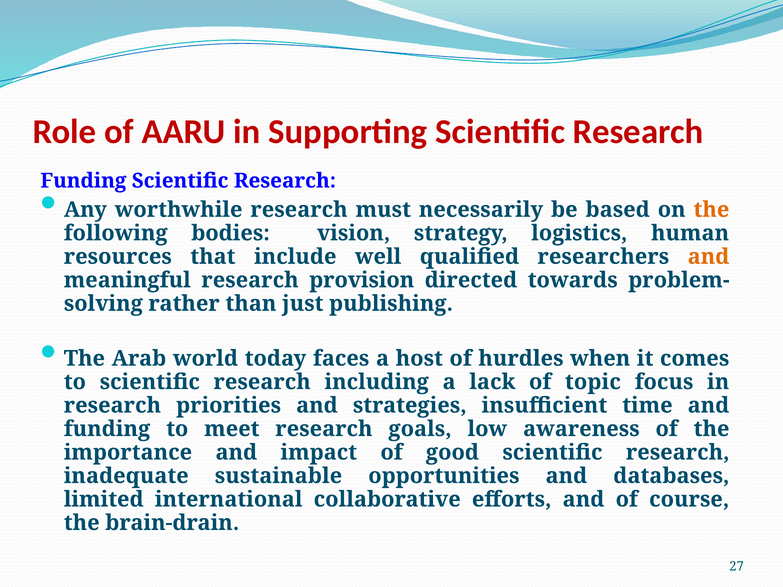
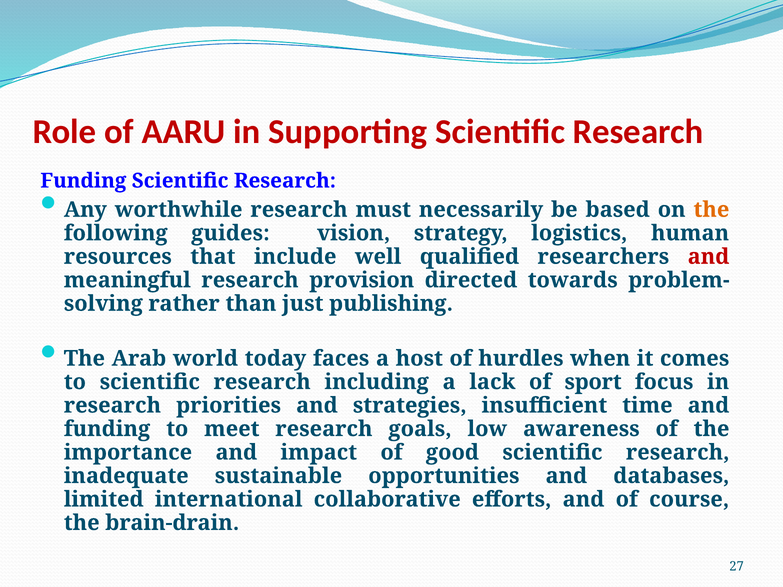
bodies: bodies -> guides
and at (709, 257) colour: orange -> red
topic: topic -> sport
